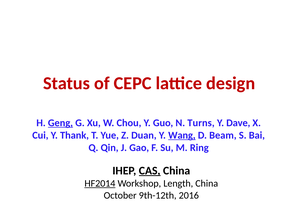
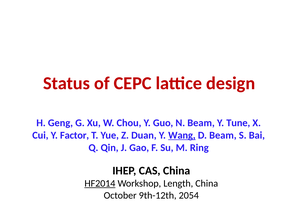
Geng underline: present -> none
N Turns: Turns -> Beam
Dave: Dave -> Tune
Thank: Thank -> Factor
CAS underline: present -> none
2016: 2016 -> 2054
